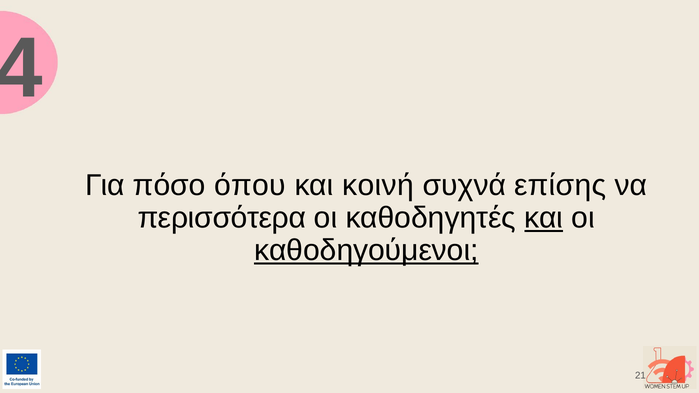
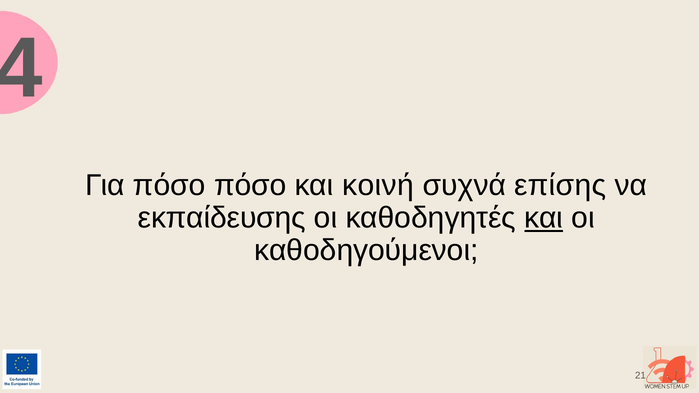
πόσο όπου: όπου -> πόσο
περισσότερα: περισσότερα -> εκπαίδευσης
καθοδηγούμενοι underline: present -> none
